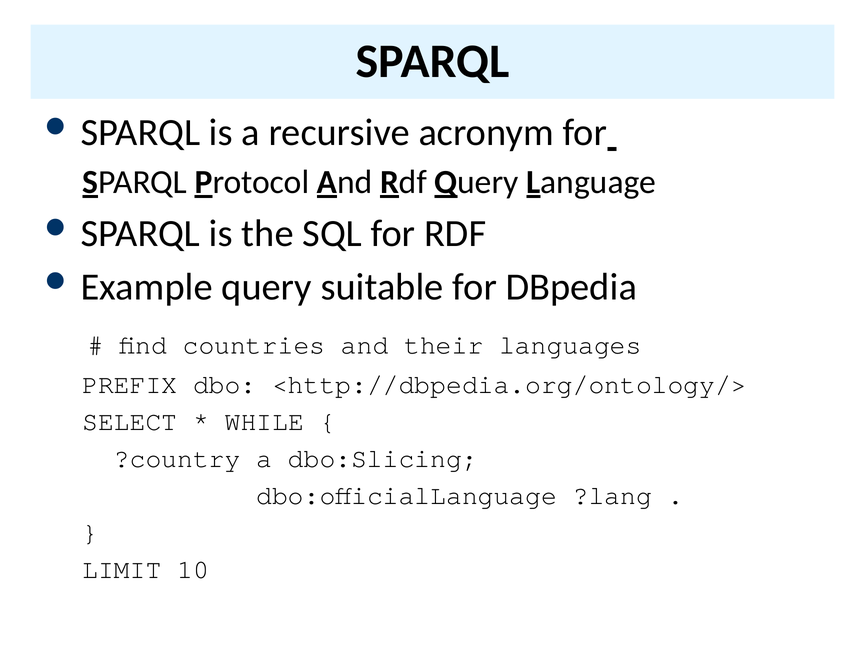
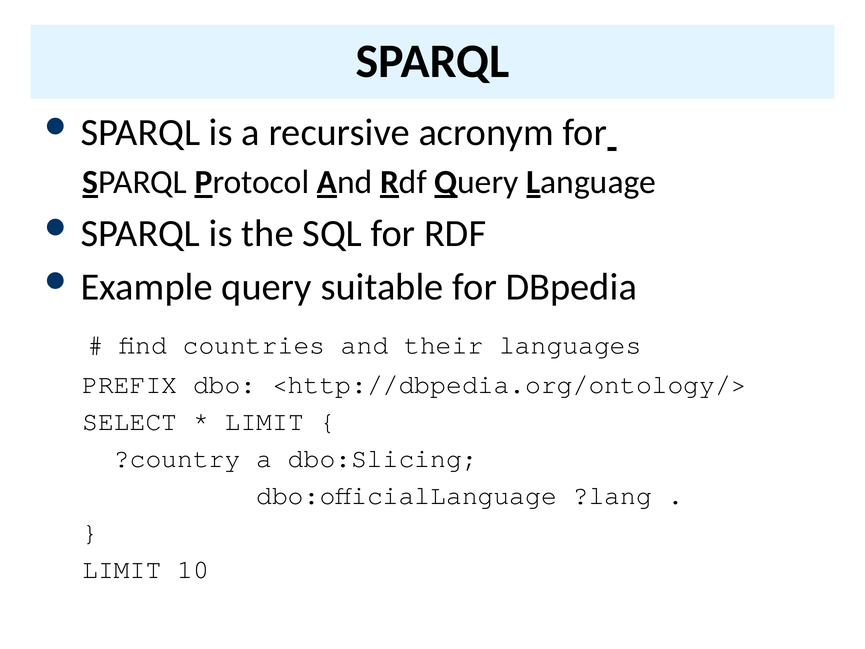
WHILE at (264, 421): WHILE -> LIMIT
